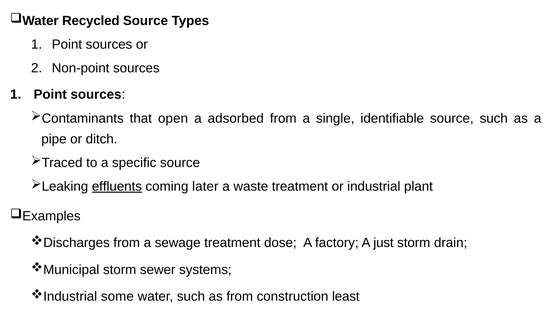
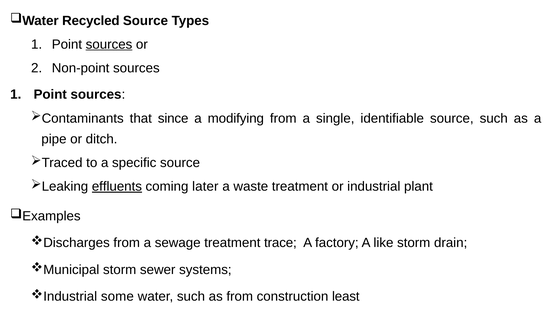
sources at (109, 44) underline: none -> present
open: open -> since
adsorbed: adsorbed -> modifying
dose: dose -> trace
just: just -> like
